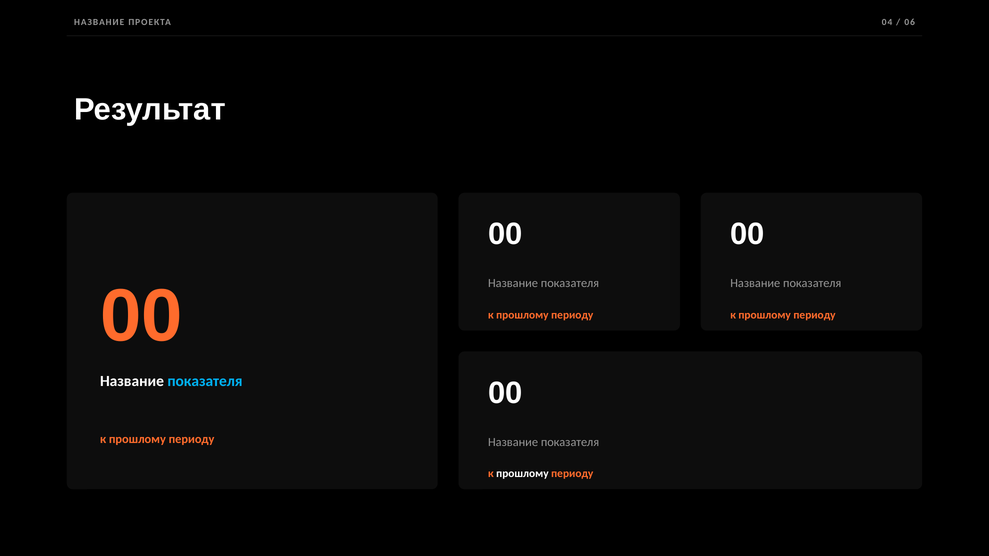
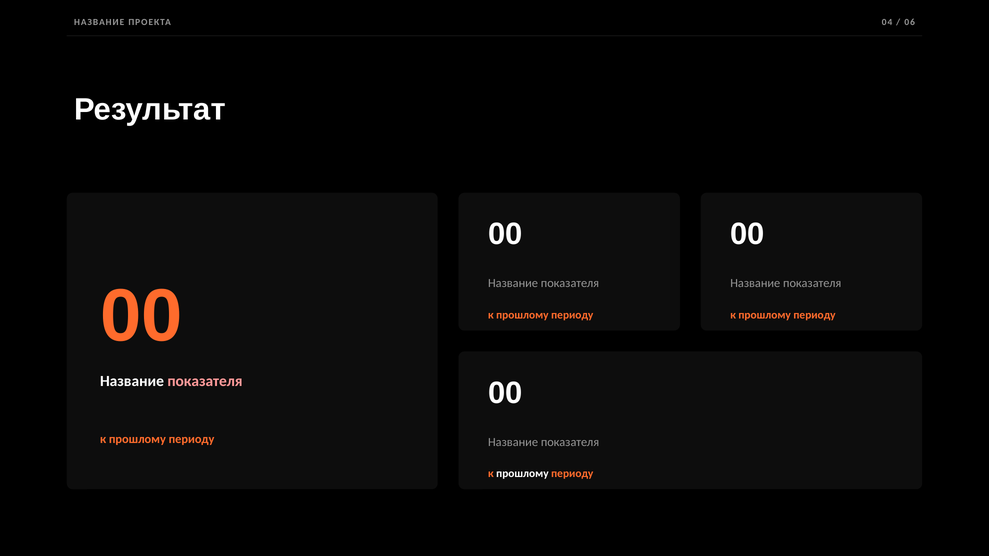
показателя at (205, 381) colour: light blue -> pink
